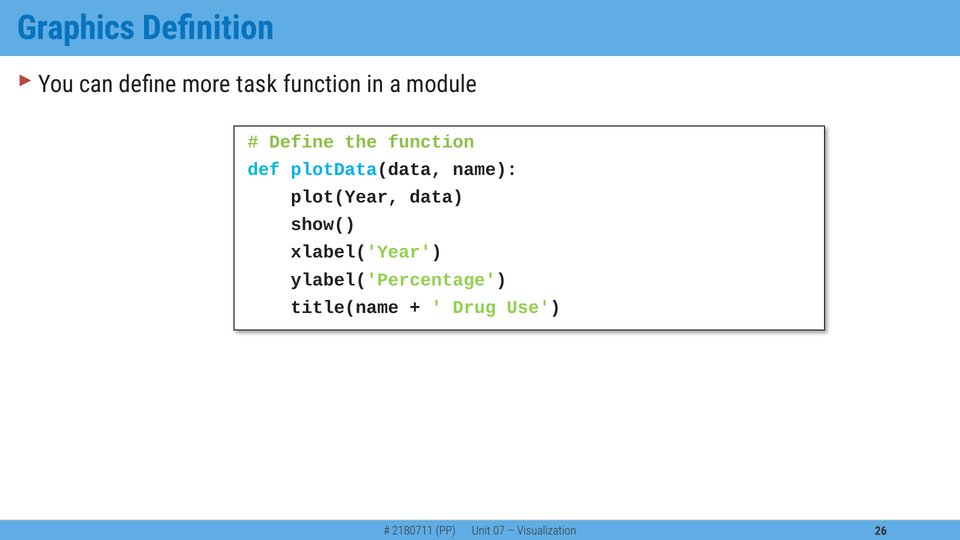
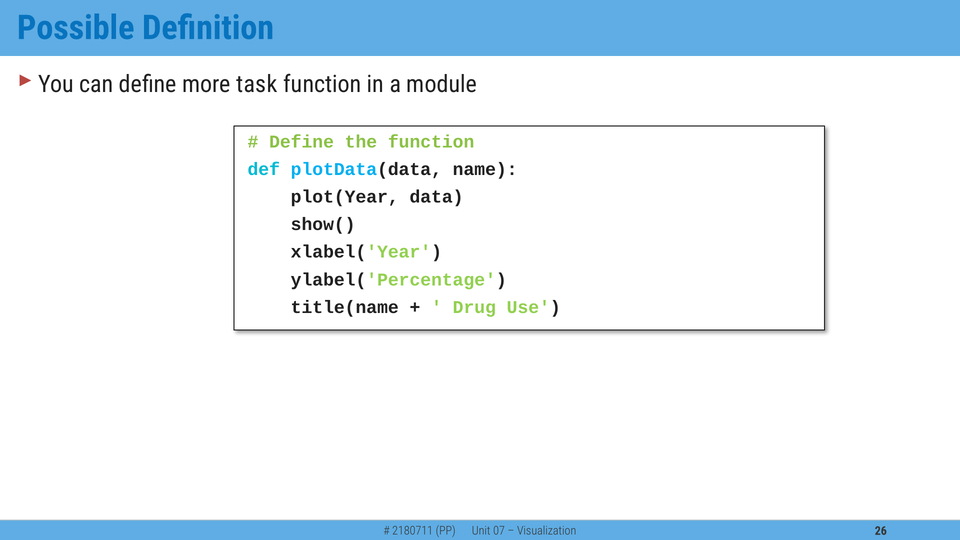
Graphics: Graphics -> Possible
